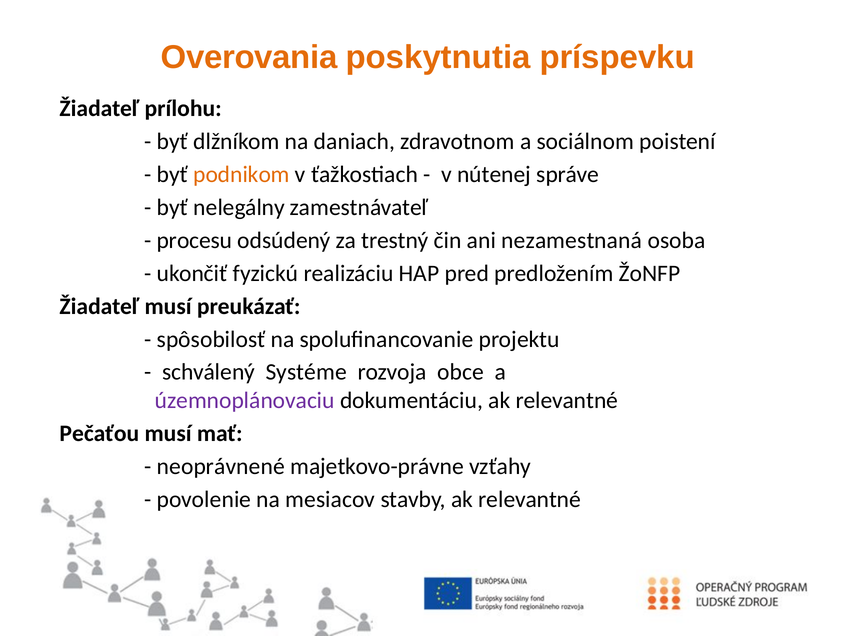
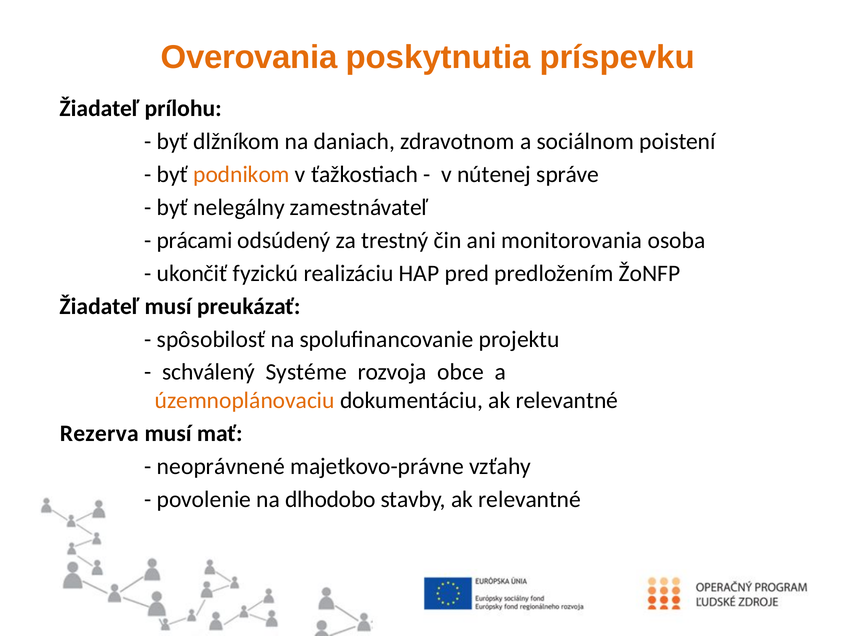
procesu: procesu -> prácami
nezamestnaná: nezamestnaná -> monitorovania
územnoplánovaciu colour: purple -> orange
Pečaťou: Pečaťou -> Rezerva
mesiacov: mesiacov -> dlhodobo
